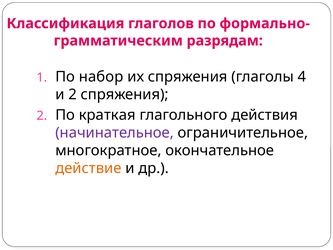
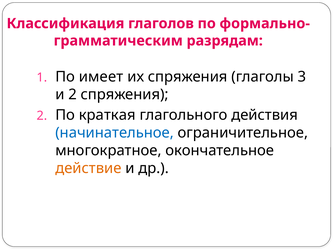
набор: набор -> имеет
4: 4 -> 3
начинательное colour: purple -> blue
